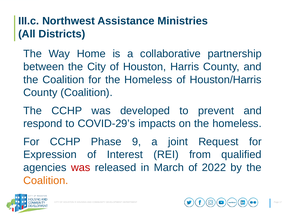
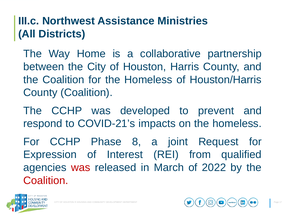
COVID-29’s: COVID-29’s -> COVID-21’s
9: 9 -> 8
Coalition at (46, 181) colour: orange -> red
